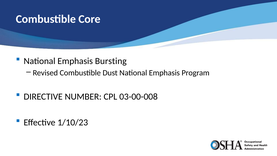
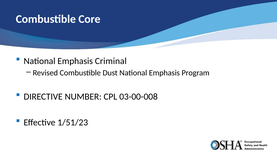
Bursting: Bursting -> Criminal
1/10/23: 1/10/23 -> 1/51/23
